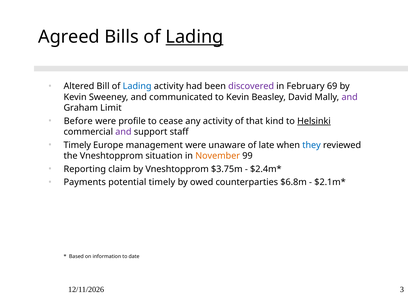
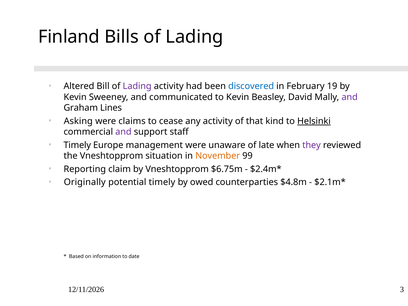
Agreed: Agreed -> Finland
Lading at (194, 37) underline: present -> none
Lading at (137, 86) colour: blue -> purple
discovered colour: purple -> blue
69: 69 -> 19
Limit: Limit -> Lines
Before: Before -> Asking
profile: profile -> claims
they colour: blue -> purple
$3.75m: $3.75m -> $6.75m
Payments: Payments -> Originally
$6.8m: $6.8m -> $4.8m
